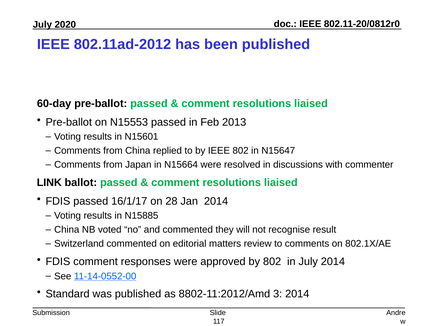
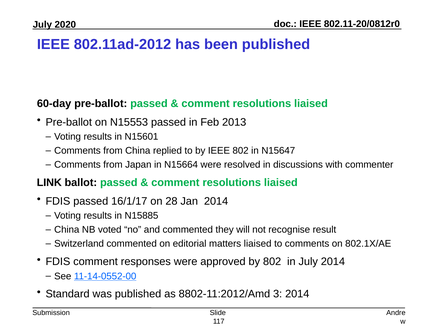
matters review: review -> liaised
